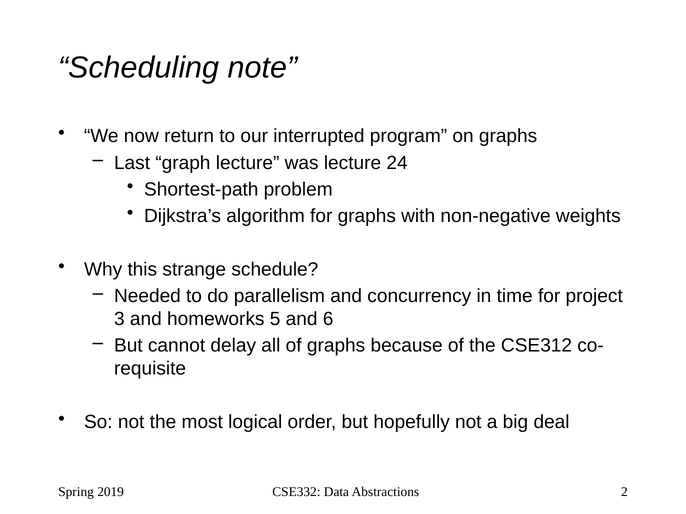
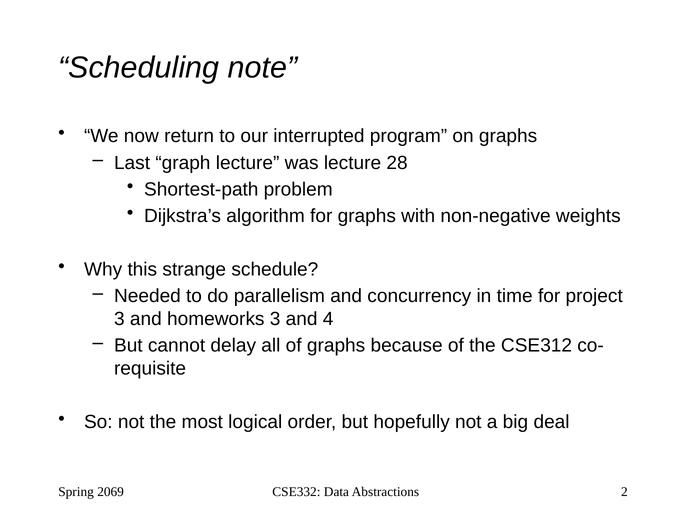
24: 24 -> 28
homeworks 5: 5 -> 3
6: 6 -> 4
2019: 2019 -> 2069
